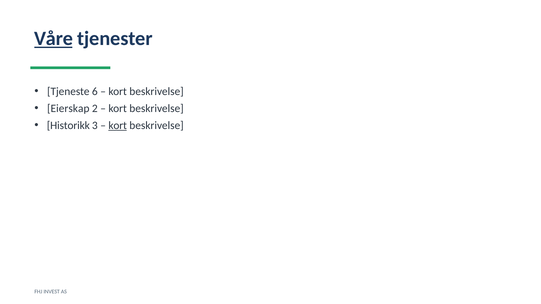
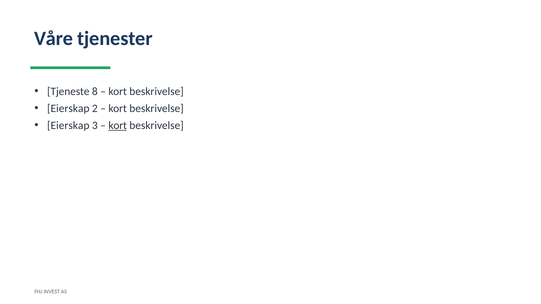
Våre underline: present -> none
6: 6 -> 8
Historikk at (68, 125): Historikk -> Eierskap
